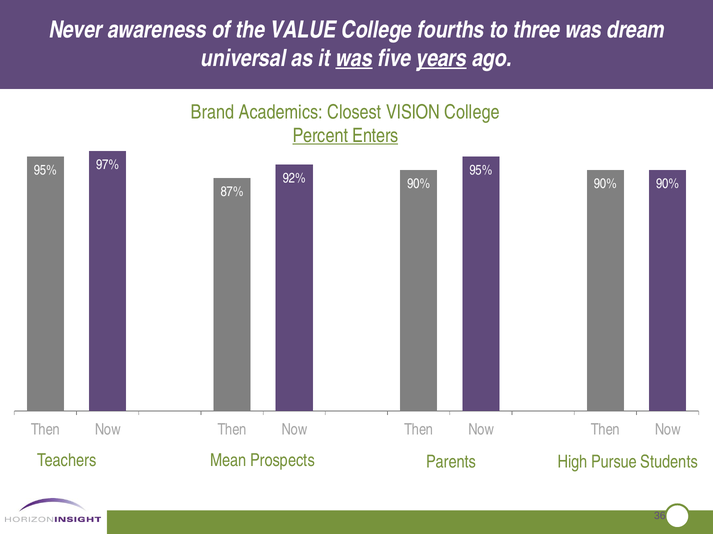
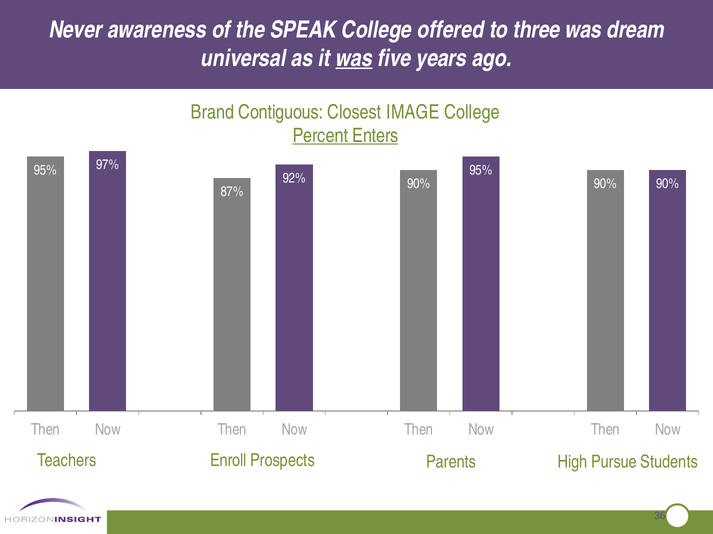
VALUE: VALUE -> SPEAK
fourths: fourths -> offered
years underline: present -> none
Academics: Academics -> Contiguous
VISION: VISION -> IMAGE
Mean: Mean -> Enroll
